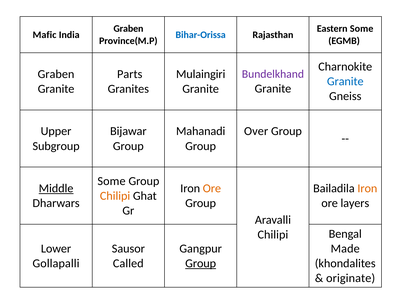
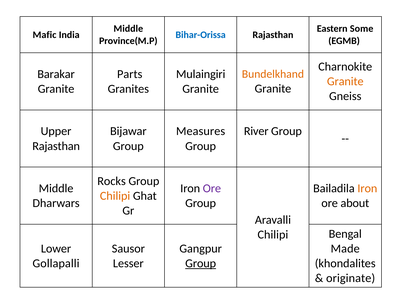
Graben at (128, 29): Graben -> Middle
Graben at (56, 74): Graben -> Barakar
Bundelkhand colour: purple -> orange
Granite at (345, 82) colour: blue -> orange
Mahanadi: Mahanadi -> Measures
Over: Over -> River
Subgroup at (56, 146): Subgroup -> Rajasthan
Some at (111, 181): Some -> Rocks
Middle at (56, 189) underline: present -> none
Ore at (212, 189) colour: orange -> purple
layers: layers -> about
Called: Called -> Lesser
